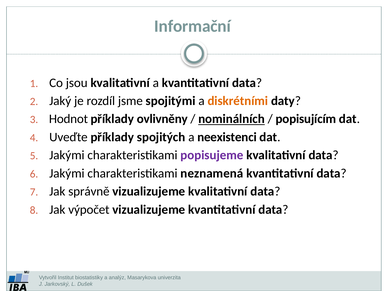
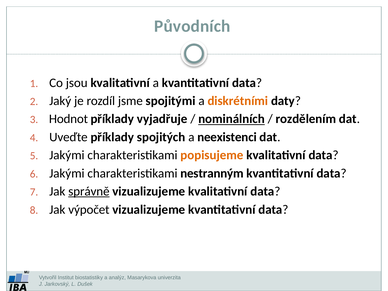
Informační: Informační -> Původních
ovlivněny: ovlivněny -> vyjadřuje
popisujícím: popisujícím -> rozdělením
popisujeme colour: purple -> orange
neznamená: neznamená -> nestranným
správně underline: none -> present
